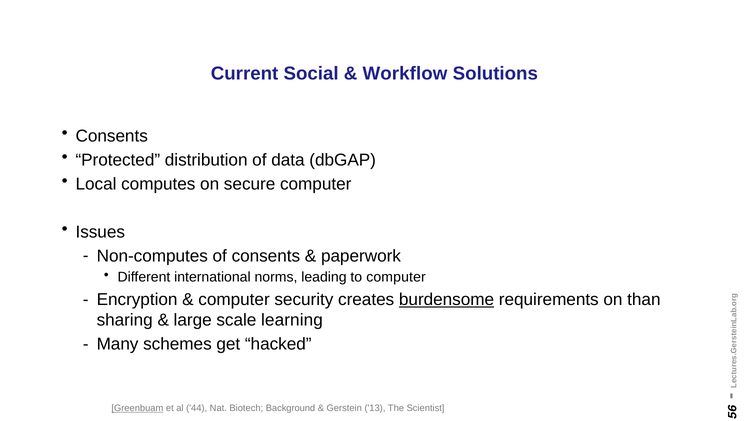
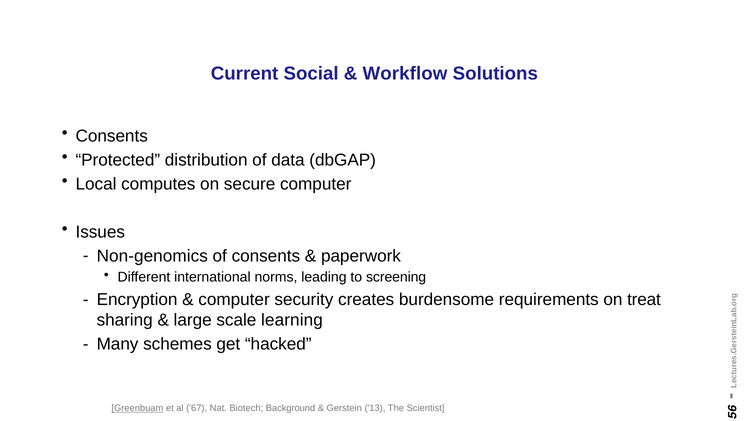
Non-computes: Non-computes -> Non-genomics
to computer: computer -> screening
burdensome underline: present -> none
than: than -> treat
44: 44 -> 67
